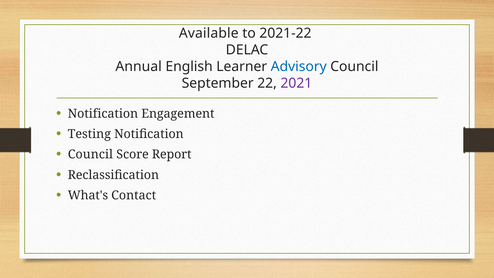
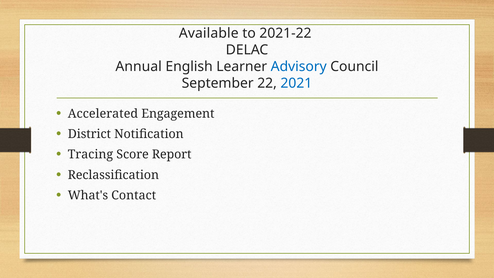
2021 colour: purple -> blue
Notification at (103, 114): Notification -> Accelerated
Testing: Testing -> District
Council at (90, 154): Council -> Tracing
